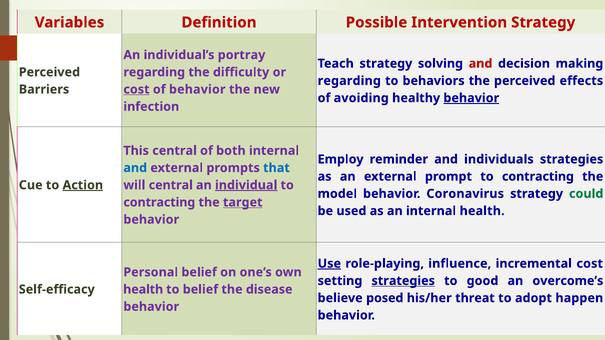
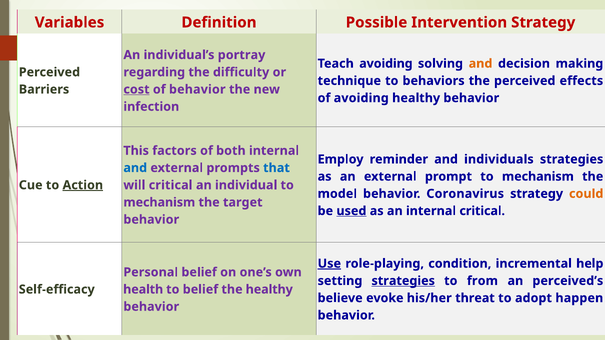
Teach strategy: strategy -> avoiding
and at (481, 64) colour: red -> orange
regarding at (349, 81): regarding -> technique
behavior at (471, 98) underline: present -> none
This central: central -> factors
prompt to contracting: contracting -> mechanism
will central: central -> critical
individual underline: present -> none
could colour: green -> orange
contracting at (159, 203): contracting -> mechanism
target underline: present -> none
used underline: none -> present
internal health: health -> critical
influence: influence -> condition
incremental cost: cost -> help
good: good -> from
overcome’s: overcome’s -> perceived’s
the disease: disease -> healthy
posed: posed -> evoke
